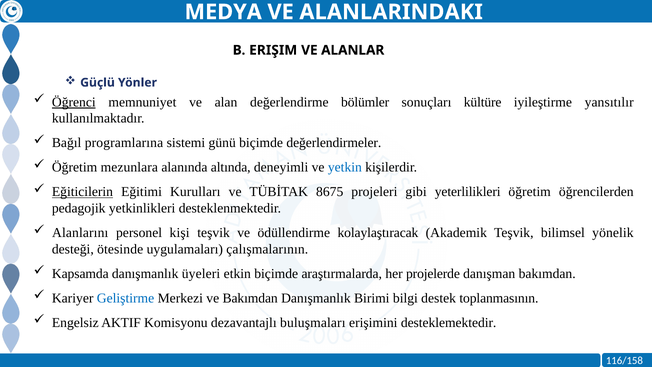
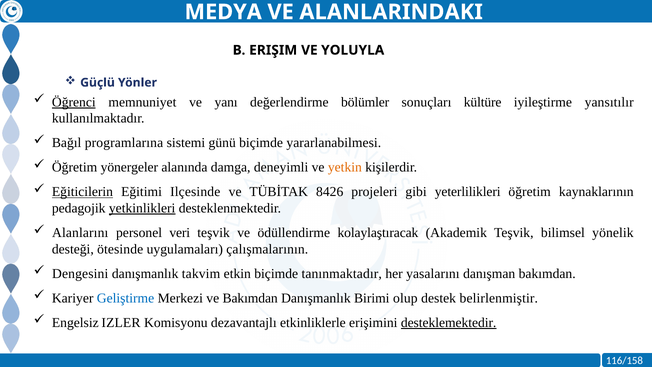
ALANLAR: ALANLAR -> YOLUYLA
alan: alan -> yanı
değerlendirmeler: değerlendirmeler -> yararlanabilmesi
mezunlara: mezunlara -> yönergeler
altında: altında -> damga
yetkin colour: blue -> orange
Kurulları: Kurulları -> Ilçesinde
8675: 8675 -> 8426
öğrencilerden: öğrencilerden -> kaynaklarının
yetkinlikleri underline: none -> present
kişi: kişi -> veri
Kapsamda: Kapsamda -> Dengesini
üyeleri: üyeleri -> takvim
araştırmalarda: araştırmalarda -> tanınmaktadır
projelerde: projelerde -> yasalarını
bilgi: bilgi -> olup
toplanmasının: toplanmasının -> belirlenmiştir
AKTIF: AKTIF -> IZLER
buluşmaları: buluşmaları -> etkinliklerle
desteklemektedir underline: none -> present
